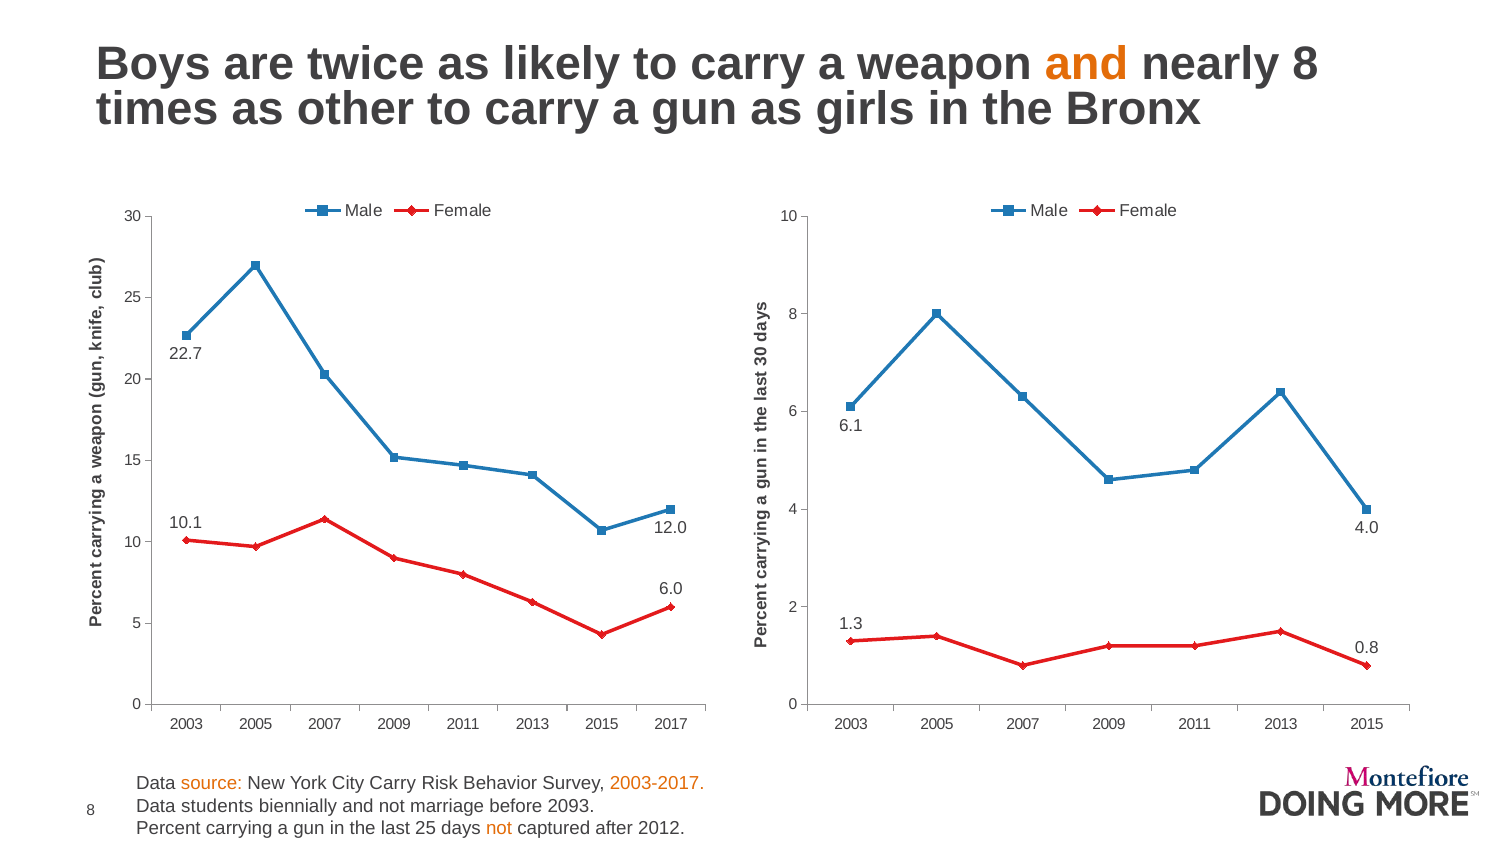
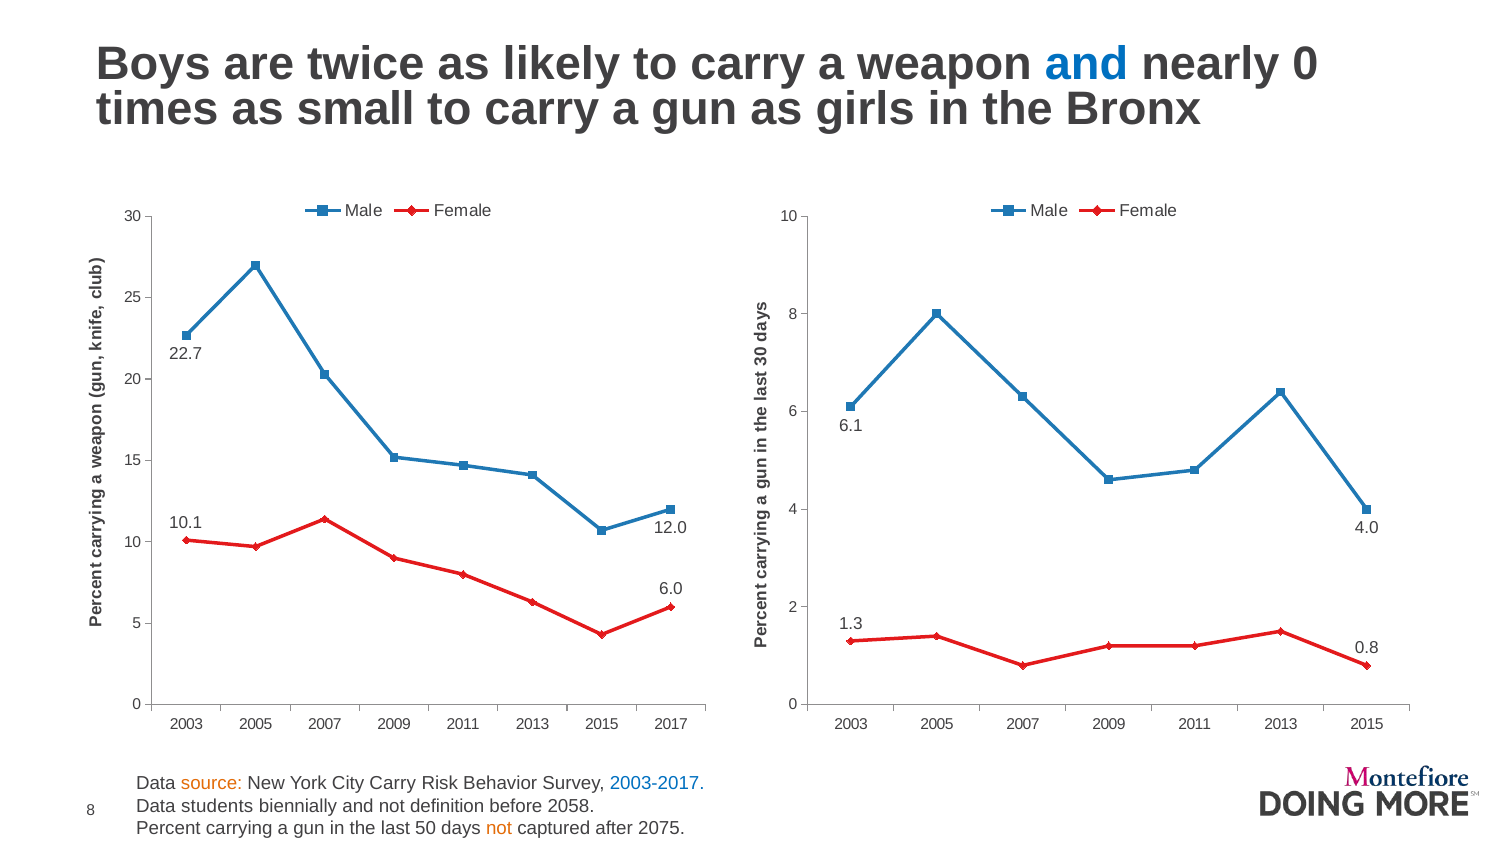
and at (1087, 64) colour: orange -> blue
nearly 8: 8 -> 0
other: other -> small
2003-2017 colour: orange -> blue
marriage: marriage -> definition
2093: 2093 -> 2058
last 25: 25 -> 50
2012: 2012 -> 2075
